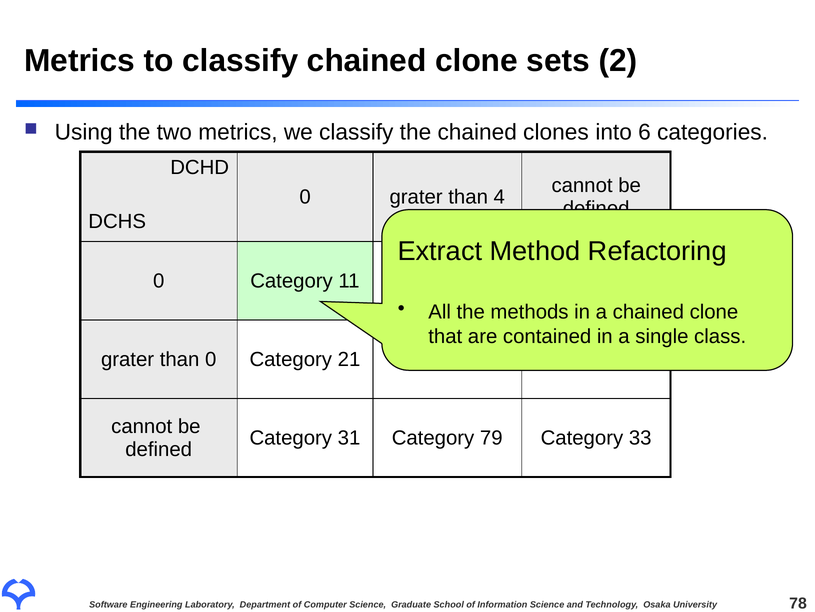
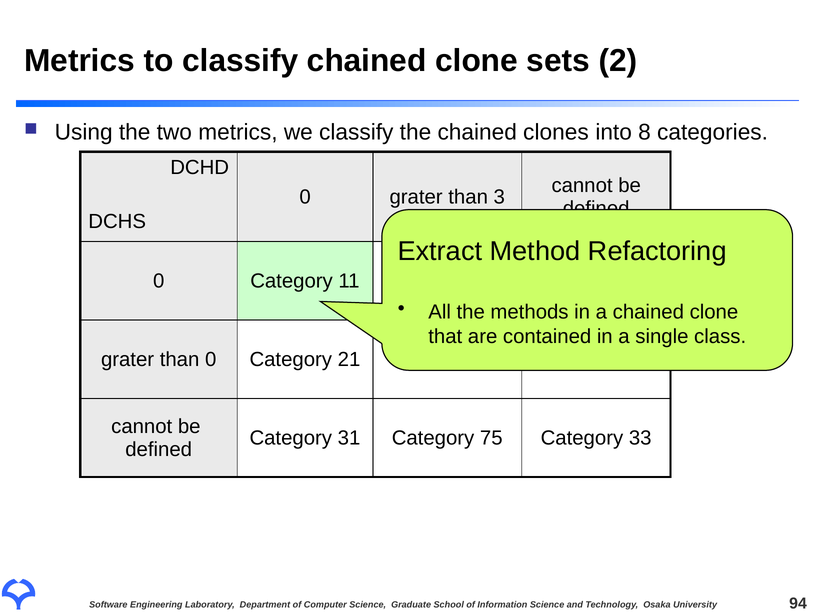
6: 6 -> 8
4: 4 -> 3
79: 79 -> 75
78: 78 -> 94
